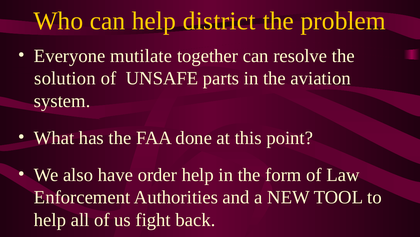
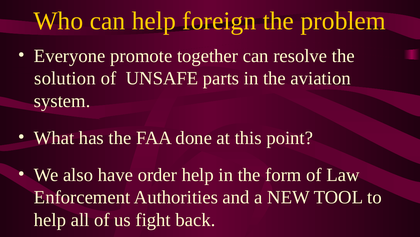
district: district -> foreign
mutilate: mutilate -> promote
